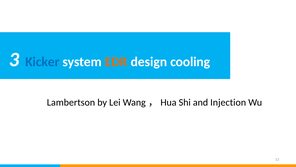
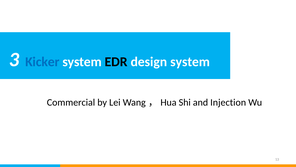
EDR colour: orange -> black
design cooling: cooling -> system
Lambertson: Lambertson -> Commercial
